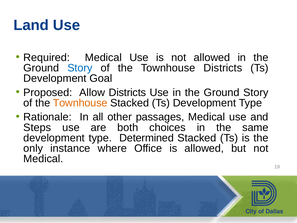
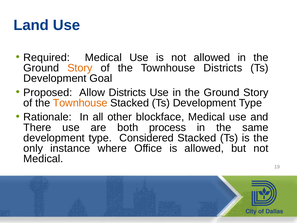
Story at (80, 68) colour: blue -> orange
passages: passages -> blockface
Steps: Steps -> There
choices: choices -> process
Determined: Determined -> Considered
